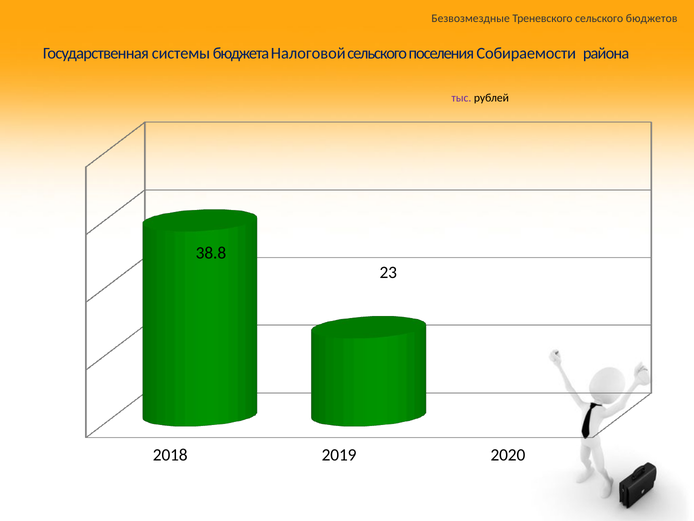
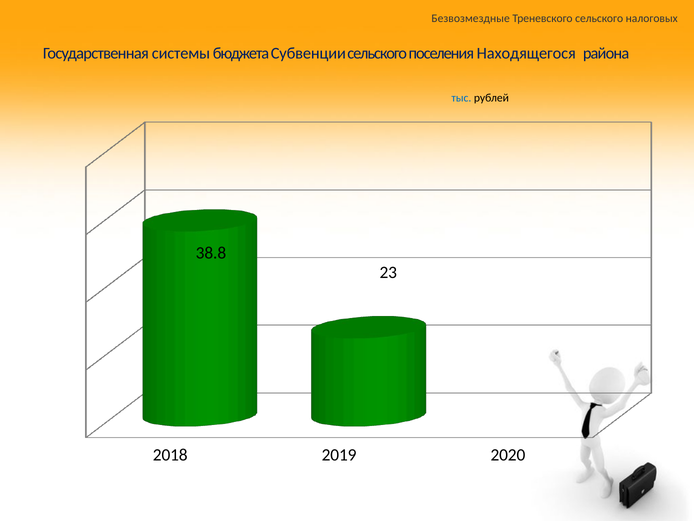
бюджетов: бюджетов -> налоговых
Налоговой: Налоговой -> Субвенции
Собираемости: Собираемости -> Находящегося
тыс colour: purple -> blue
